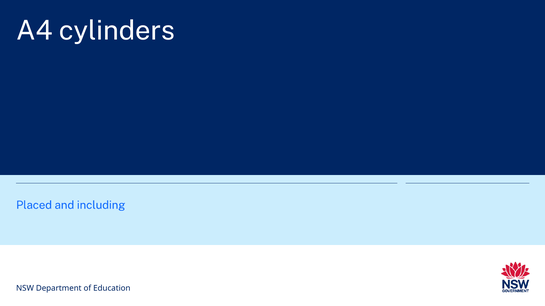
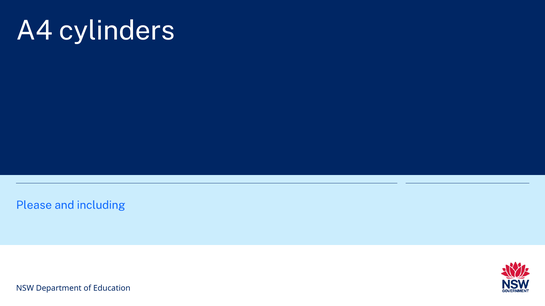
Placed: Placed -> Please
